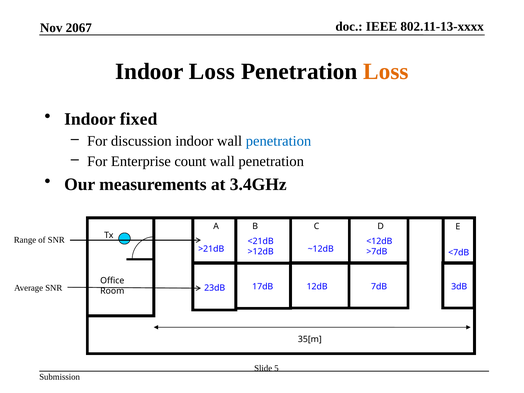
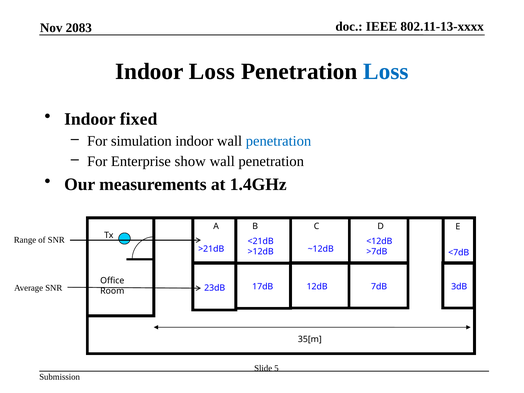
2067: 2067 -> 2083
Loss at (386, 71) colour: orange -> blue
discussion: discussion -> simulation
count: count -> show
3.4GHz: 3.4GHz -> 1.4GHz
